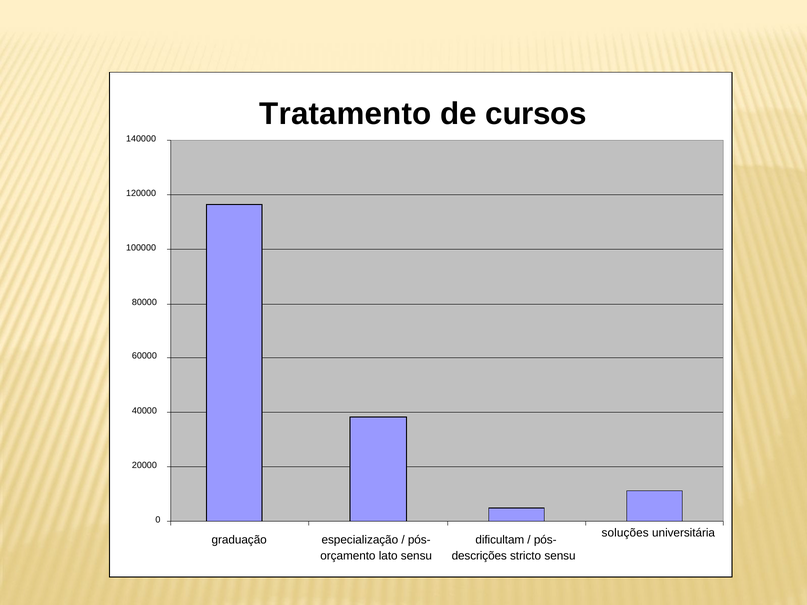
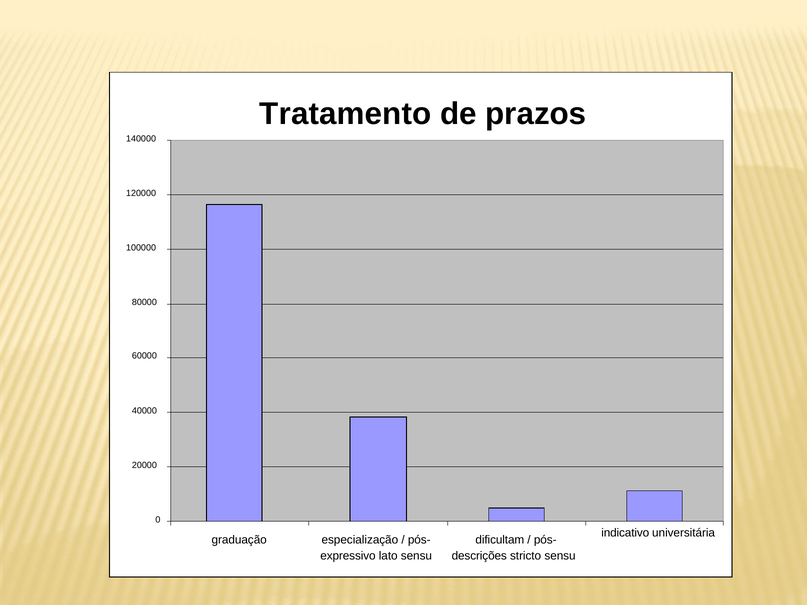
cursos: cursos -> prazos
soluções: soluções -> indicativo
orçamento: orçamento -> expressivo
